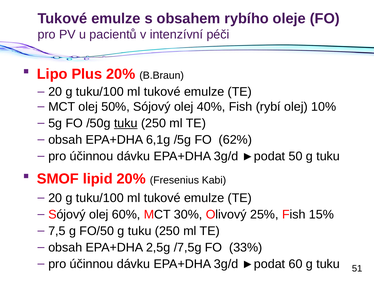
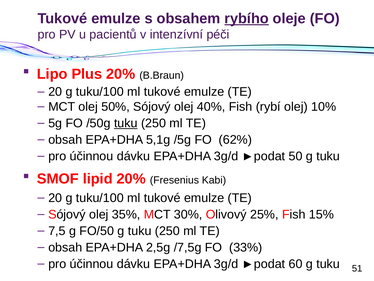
rybího underline: none -> present
6,1g: 6,1g -> 5,1g
60%: 60% -> 35%
